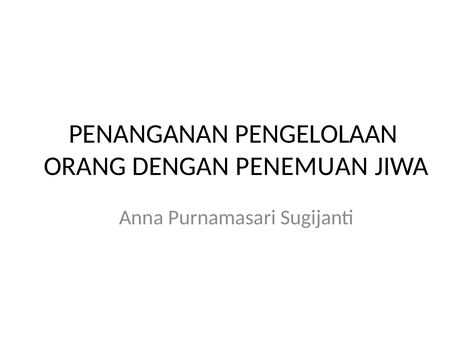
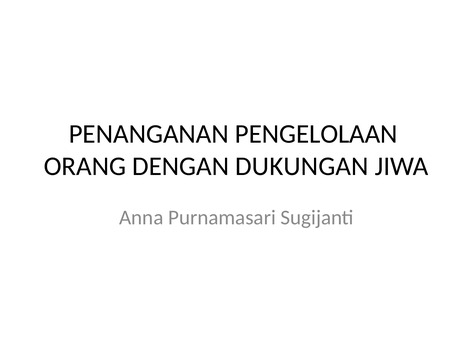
PENEMUAN: PENEMUAN -> DUKUNGAN
